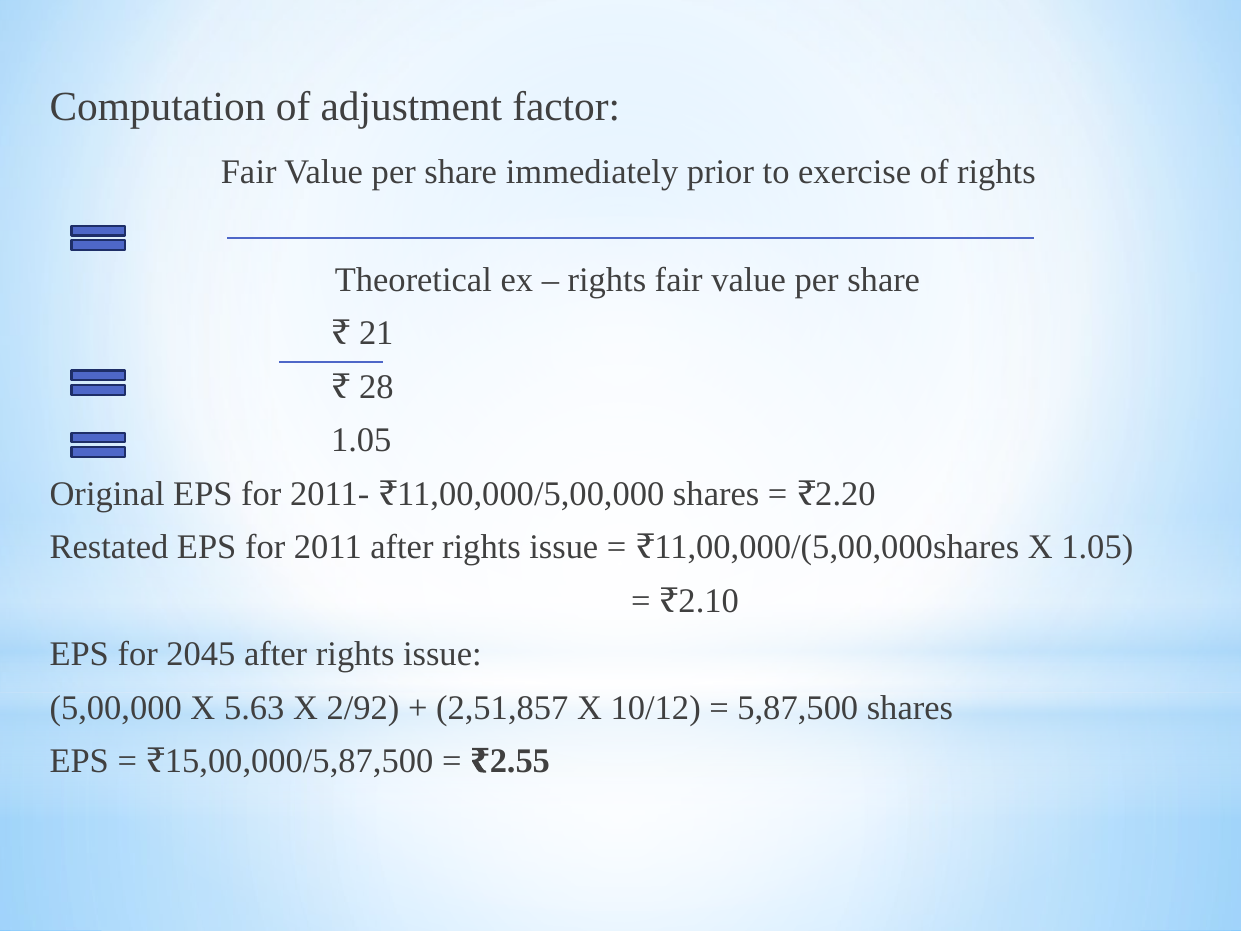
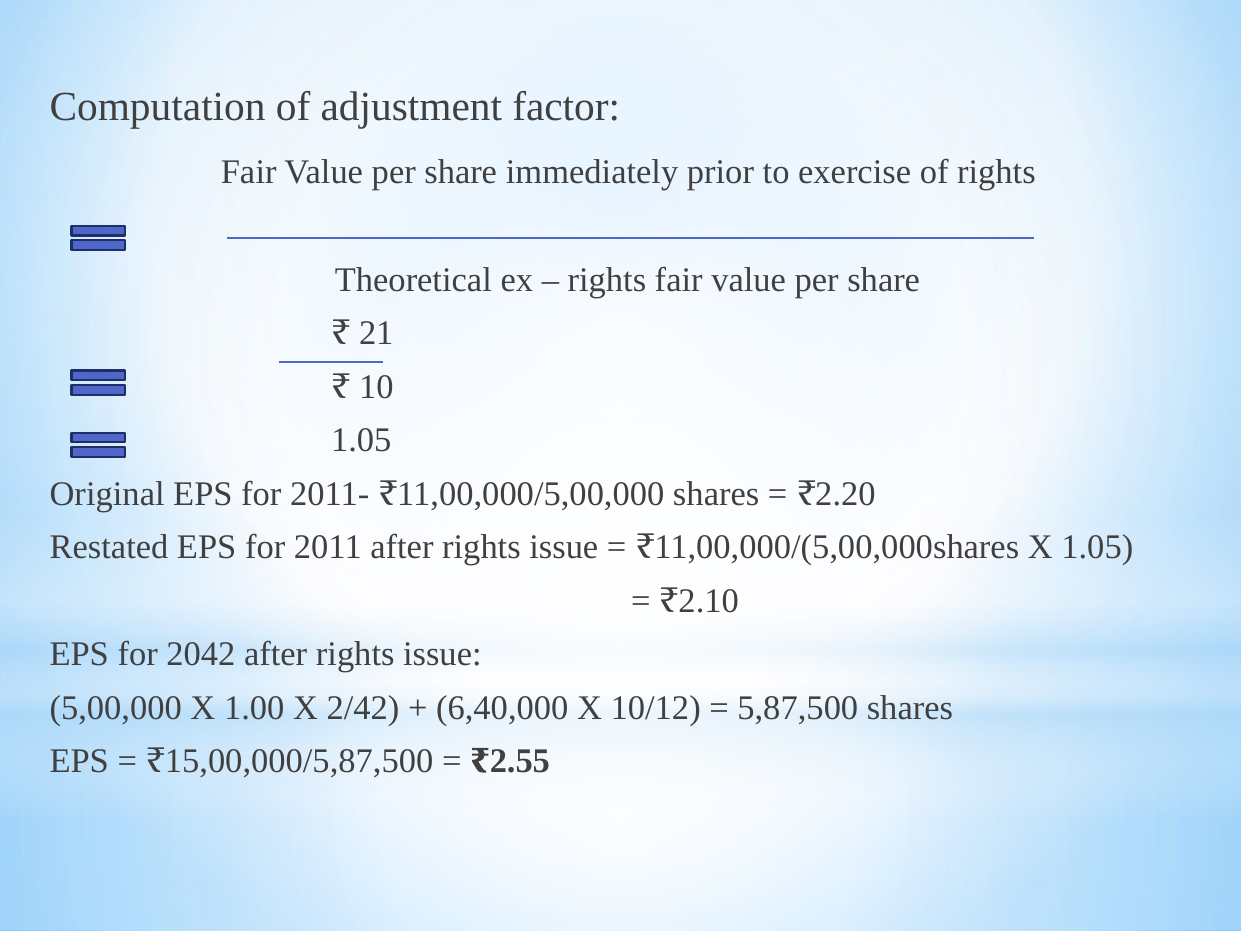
28: 28 -> 10
2045: 2045 -> 2042
5.63: 5.63 -> 1.00
2/92: 2/92 -> 2/42
2,51,857: 2,51,857 -> 6,40,000
